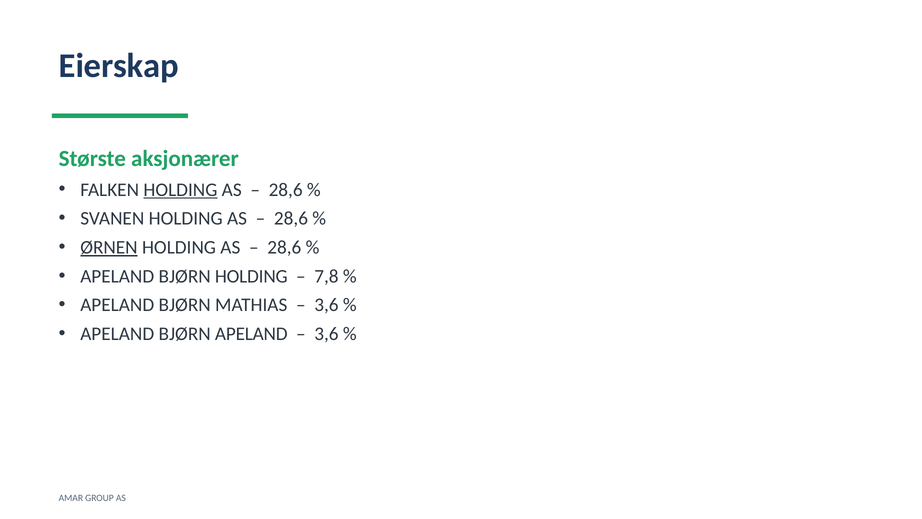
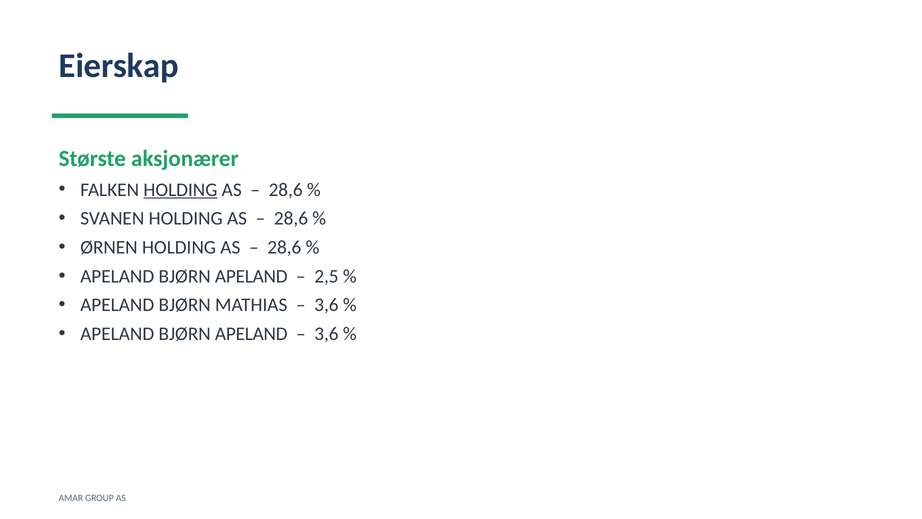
ØRNEN underline: present -> none
HOLDING at (251, 276): HOLDING -> APELAND
7,8: 7,8 -> 2,5
